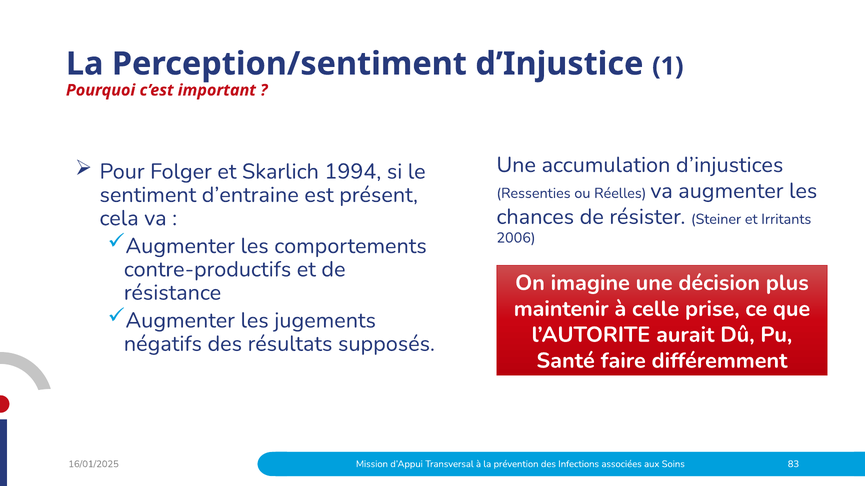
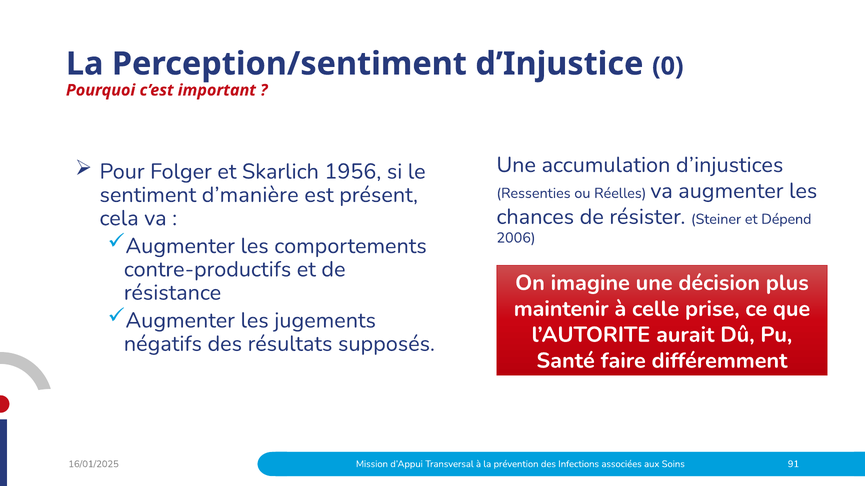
1: 1 -> 0
1994: 1994 -> 1956
d’entraine: d’entraine -> d’manière
Irritants: Irritants -> Dépend
83: 83 -> 91
